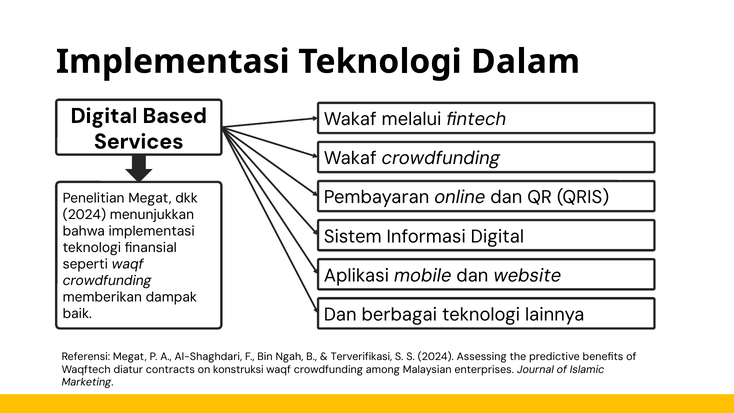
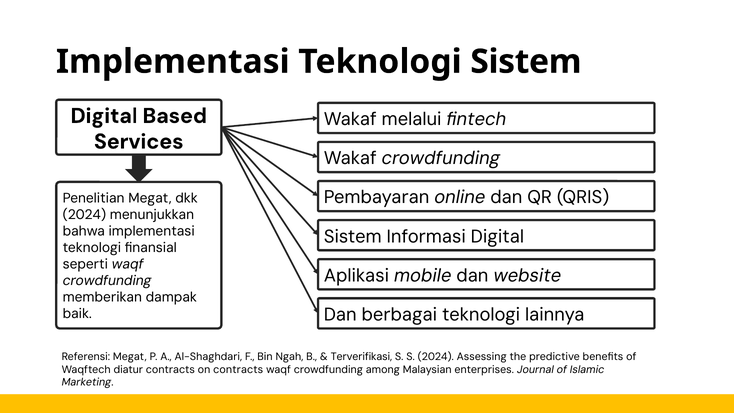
Teknologi Dalam: Dalam -> Sistem
on konstruksi: konstruksi -> contracts
